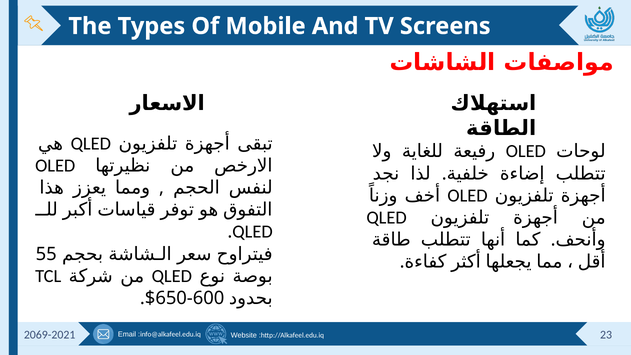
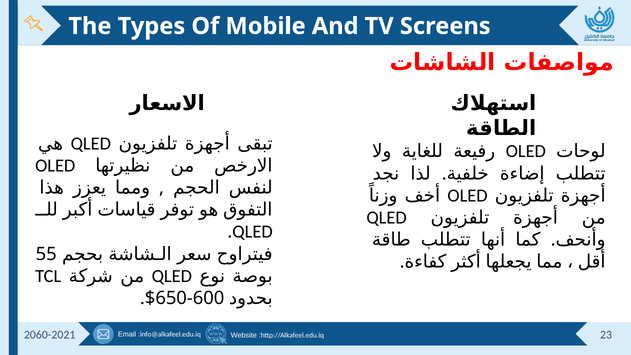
2069-2021: 2069-2021 -> 2060-2021
